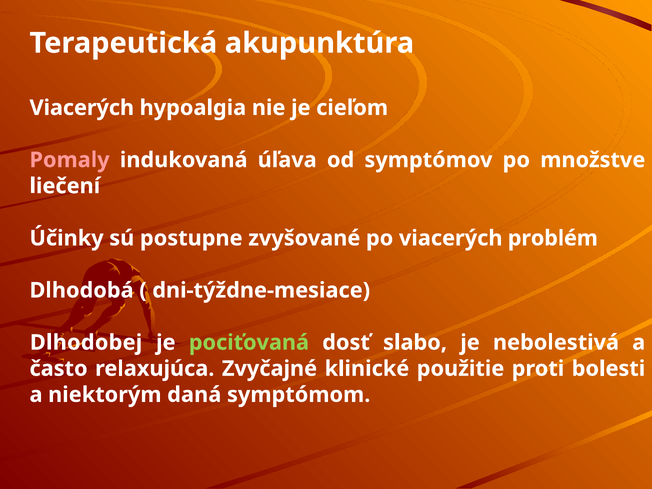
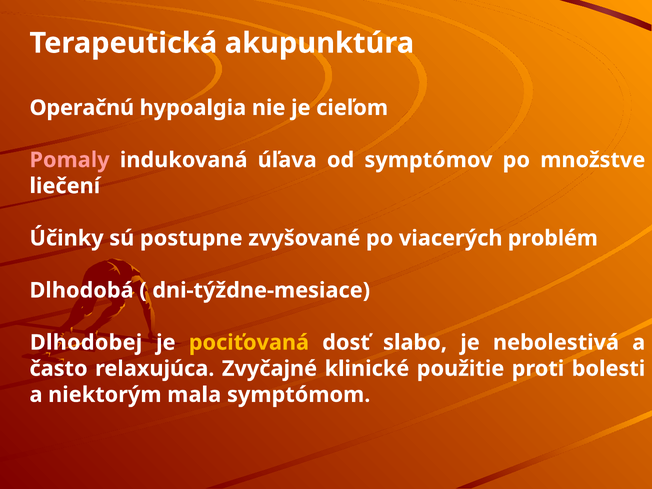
Viacerých at (82, 108): Viacerých -> Operačnú
pociťovaná colour: light green -> yellow
daná: daná -> mala
